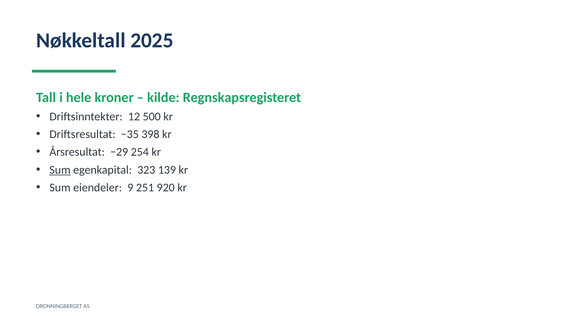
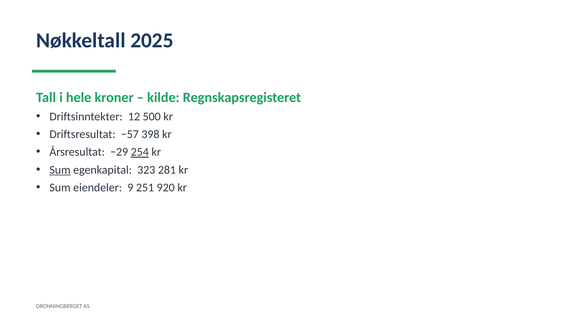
−35: −35 -> −57
254 underline: none -> present
139: 139 -> 281
